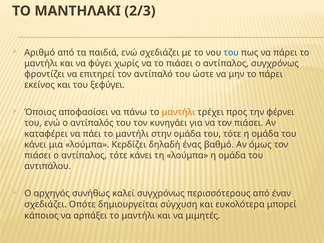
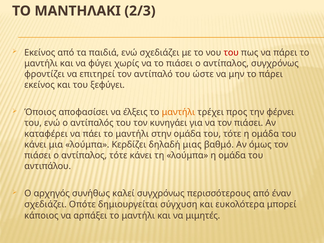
Αριθμό at (40, 53): Αριθμό -> Εκείνος
του at (231, 53) colour: blue -> red
πάνω: πάνω -> έλξεις
ένας: ένας -> μιας
